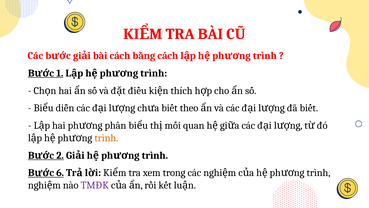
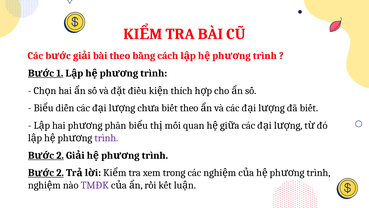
bài cách: cách -> theo
trình at (106, 138) colour: orange -> purple
6 at (60, 172): 6 -> 2
